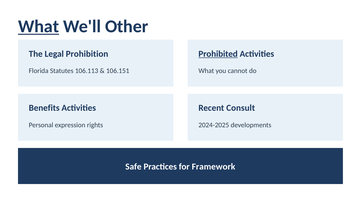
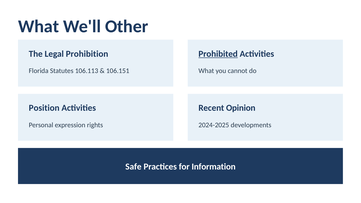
What at (39, 27) underline: present -> none
Benefits: Benefits -> Position
Consult: Consult -> Opinion
Framework: Framework -> Information
